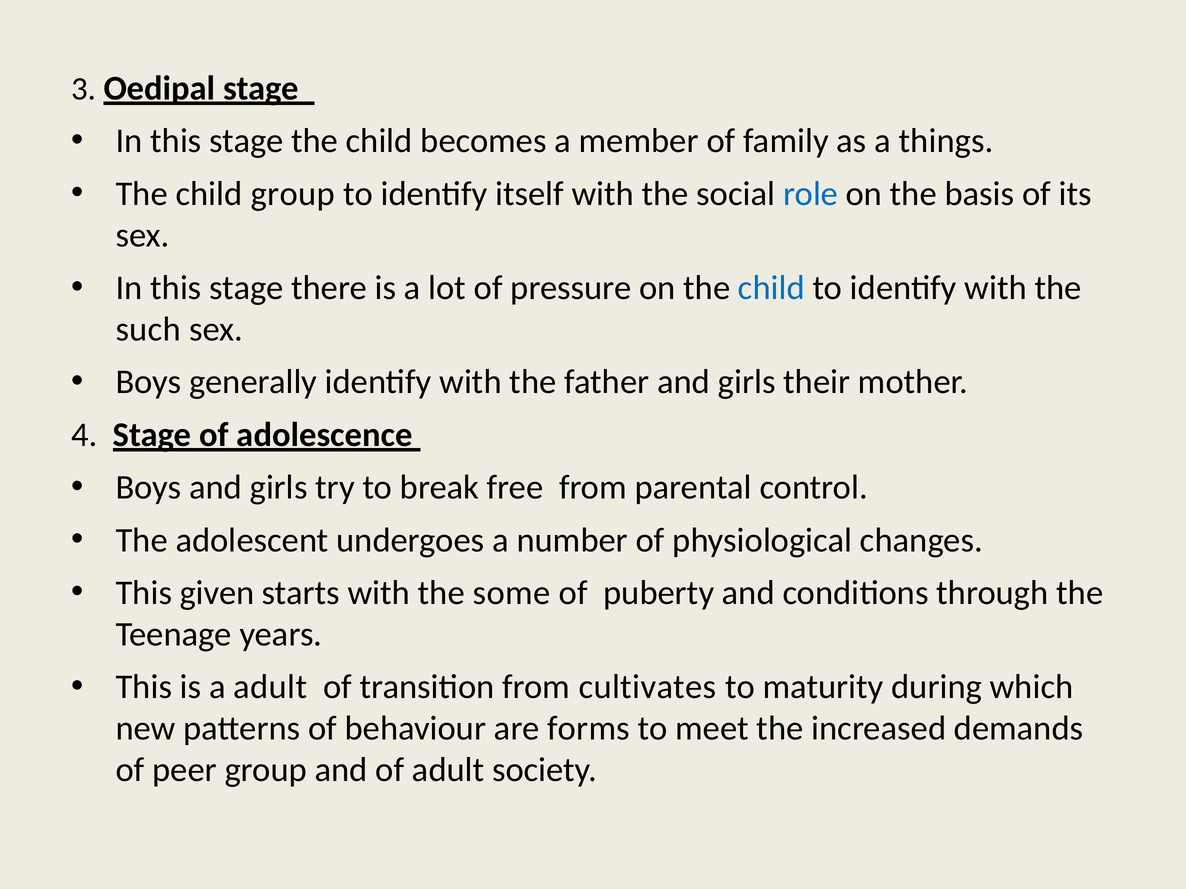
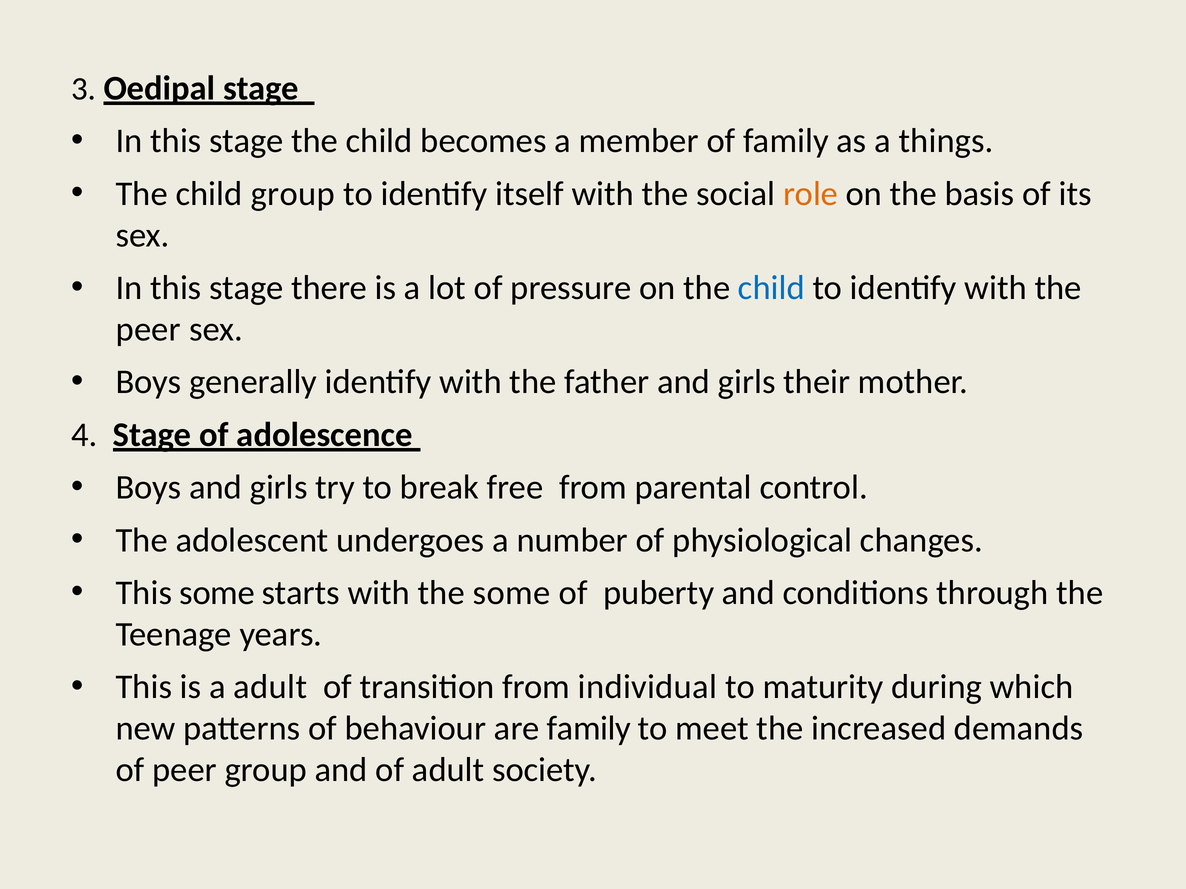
role colour: blue -> orange
such at (148, 330): such -> peer
This given: given -> some
cultivates: cultivates -> individual
are forms: forms -> family
